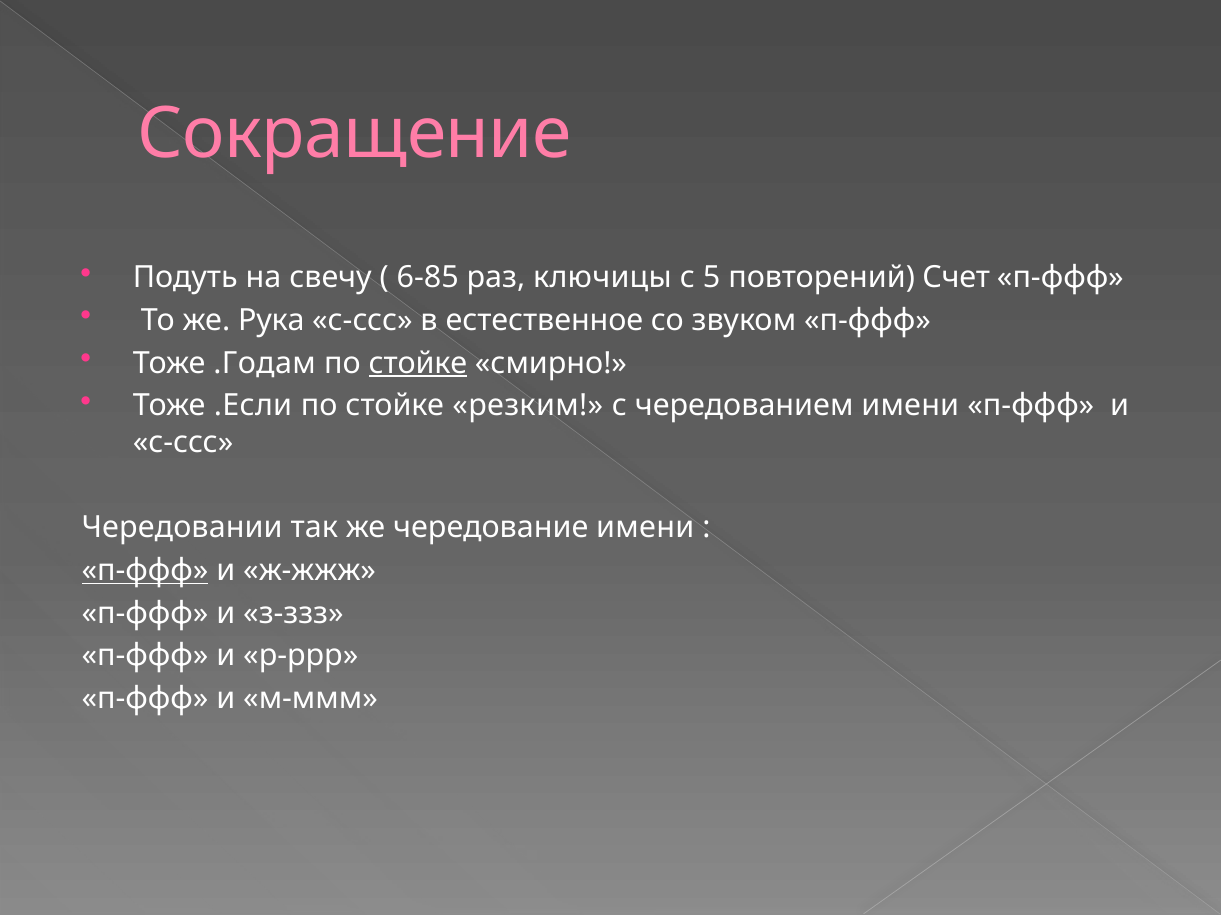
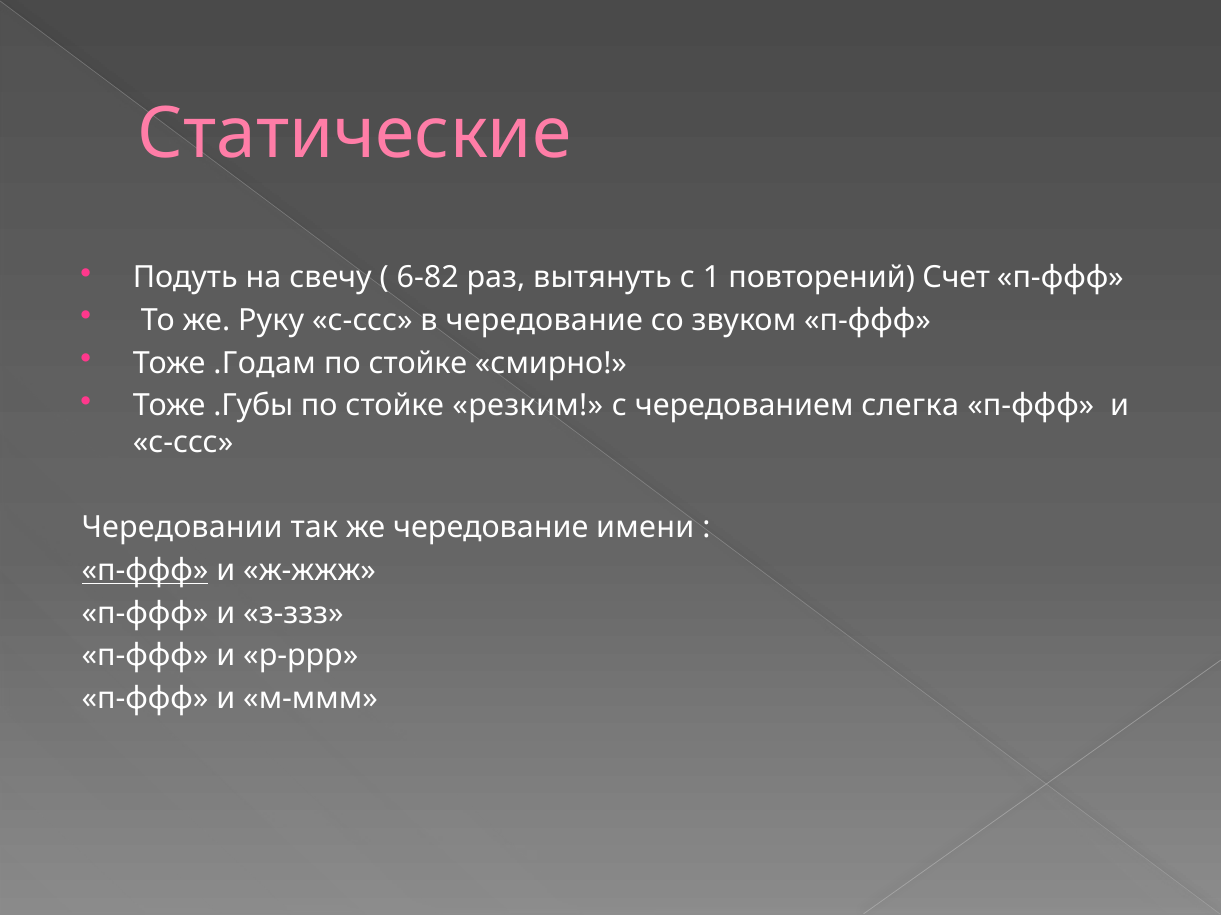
Сокращение: Сокращение -> Статические
6-85: 6-85 -> 6-82
ключицы: ключицы -> вытянуть
5: 5 -> 1
Рука: Рука -> Руку
в естественное: естественное -> чередование
стойке at (418, 363) underline: present -> none
.Если: .Если -> .Губы
чередованием имени: имени -> слегка
